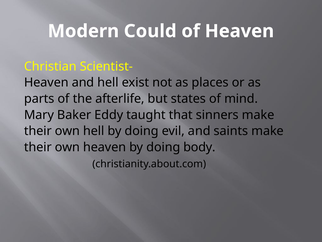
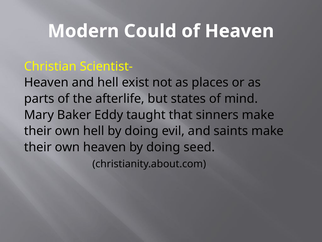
body: body -> seed
